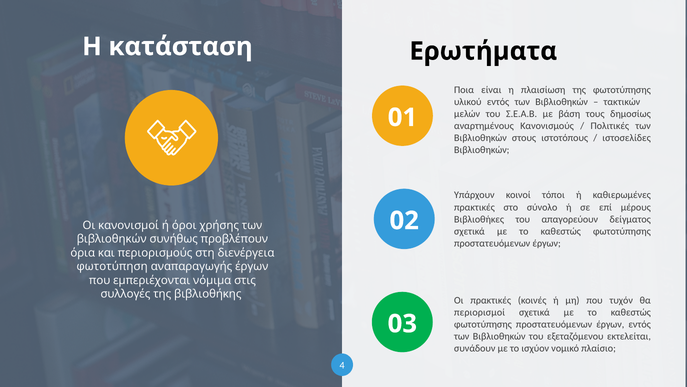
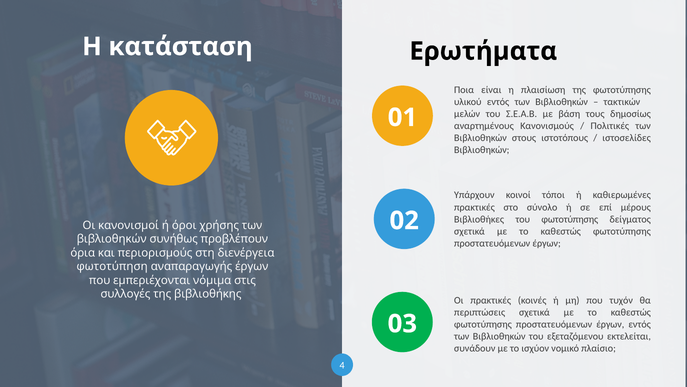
του απαγορεύουν: απαγορεύουν -> φωτοτύπησης
περιορισμοί: περιορισμοί -> περιπτώσεις
